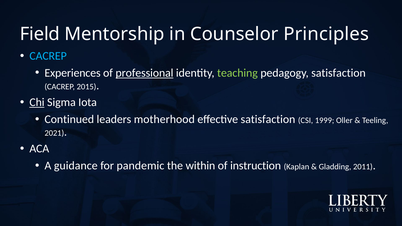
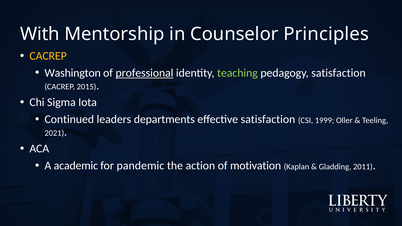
Field: Field -> With
CACREP at (48, 56) colour: light blue -> yellow
Experiences: Experiences -> Washington
Chi underline: present -> none
motherhood: motherhood -> departments
guidance: guidance -> academic
within: within -> action
instruction: instruction -> motivation
